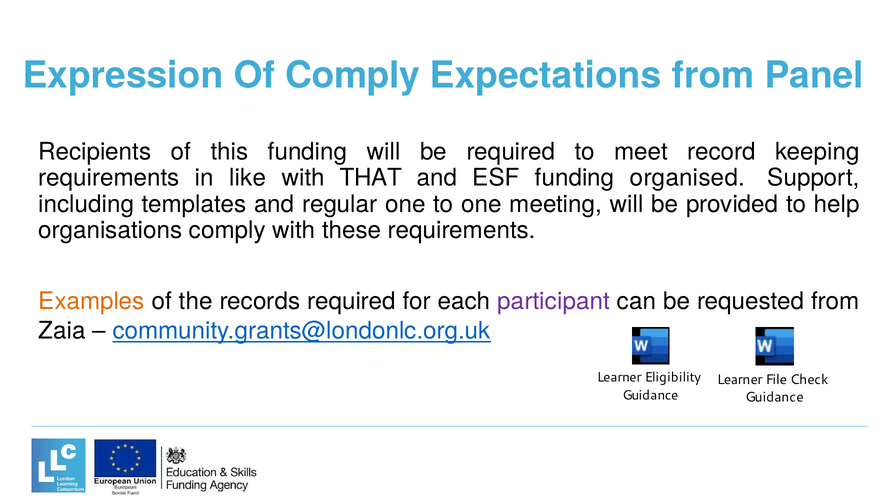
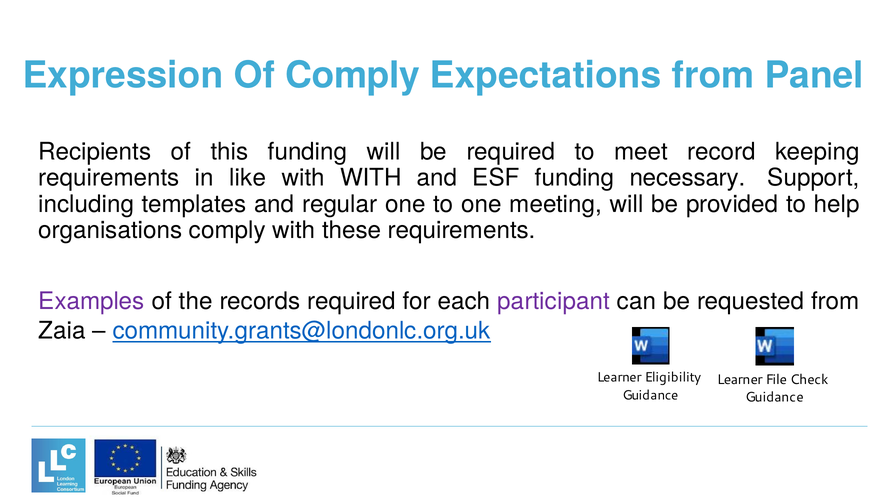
with THAT: THAT -> WITH
organised: organised -> necessary
Examples colour: orange -> purple
